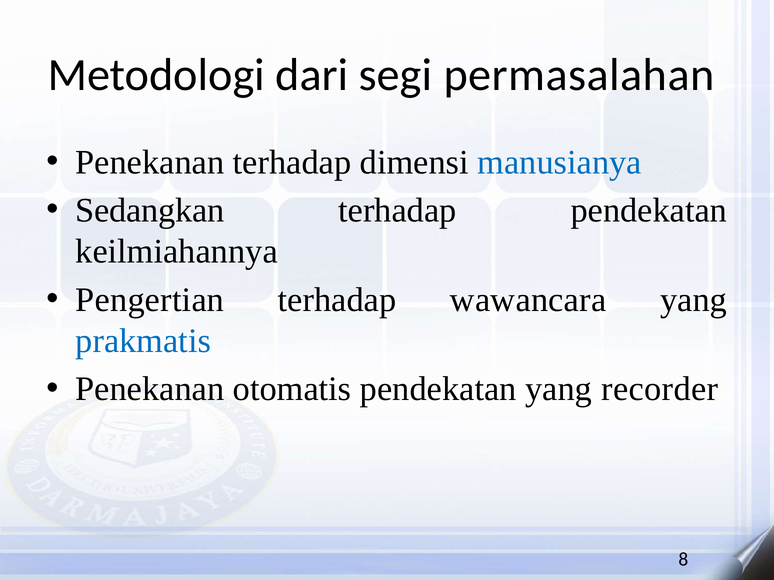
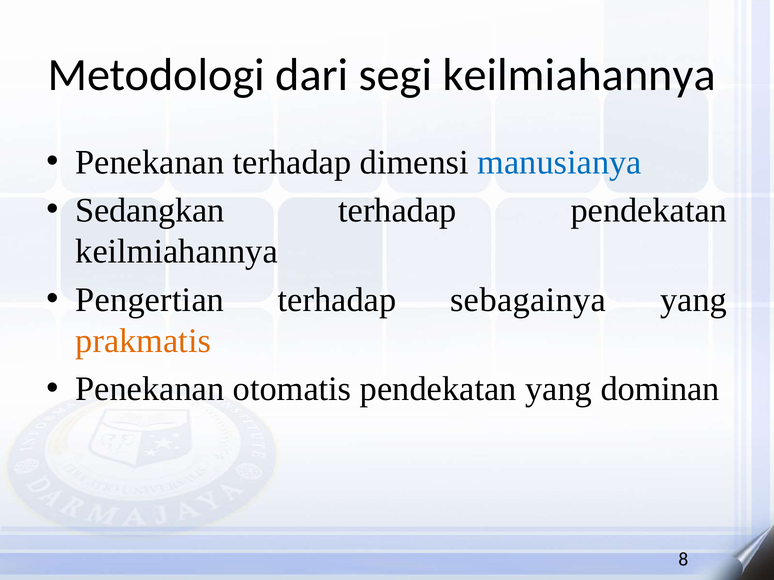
segi permasalahan: permasalahan -> keilmiahannya
wawancara: wawancara -> sebagainya
prakmatis colour: blue -> orange
recorder: recorder -> dominan
